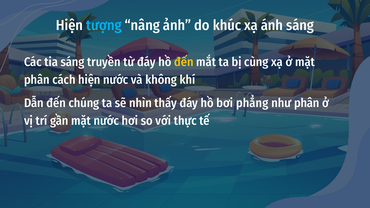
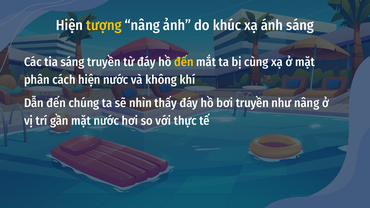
tượng colour: light blue -> yellow
bơi phẳng: phẳng -> truyền
như phân: phân -> nâng
